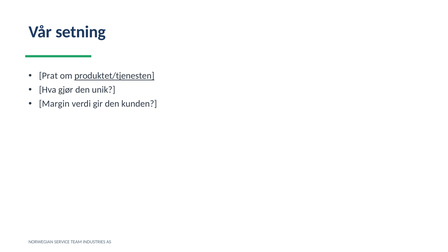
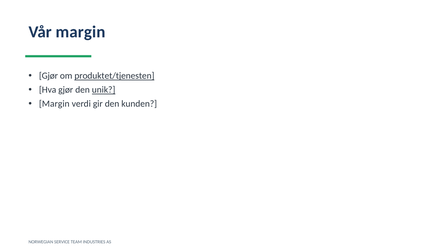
Vår setning: setning -> margin
Prat at (48, 76): Prat -> Gjør
unik underline: none -> present
